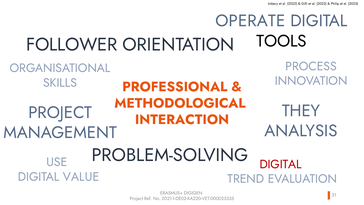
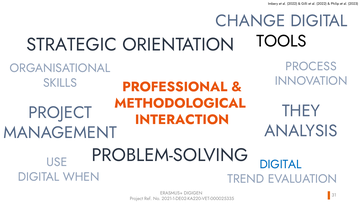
OPERATE: OPERATE -> CHANGE
FOLLOWER: FOLLOWER -> STRATEGIC
DIGITAL at (280, 164) colour: red -> blue
VALUE: VALUE -> WHEN
